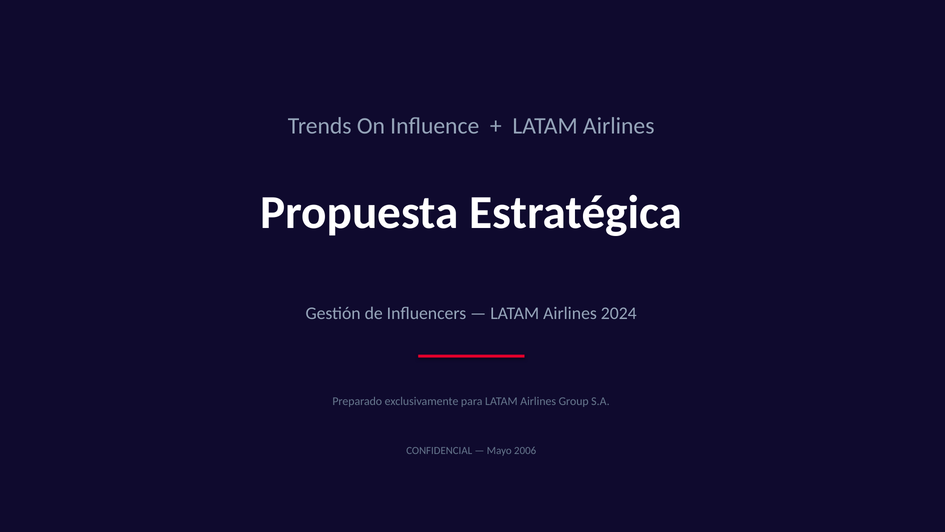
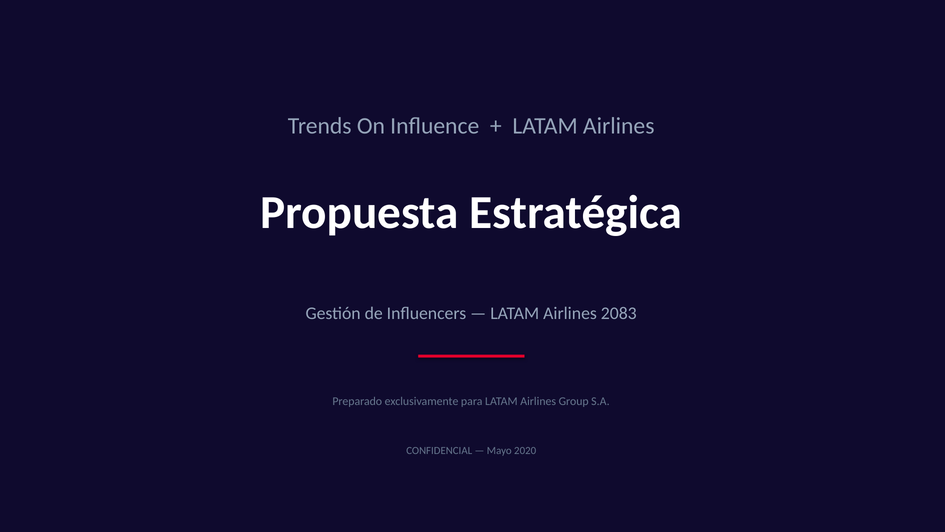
2024: 2024 -> 2083
2006: 2006 -> 2020
